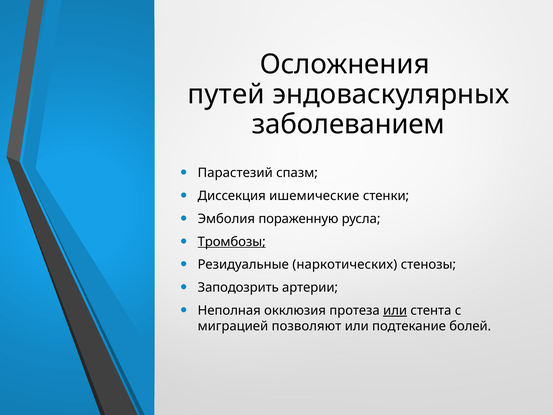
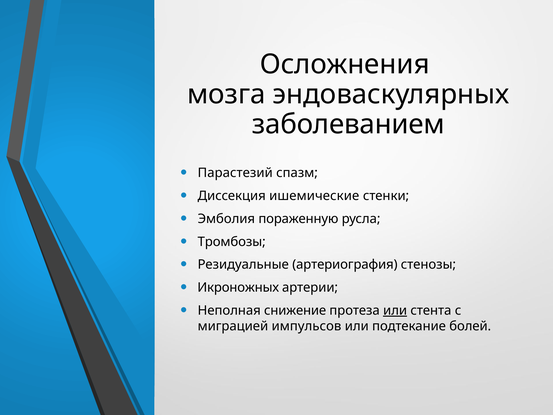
путей: путей -> мозга
Тромбозы underline: present -> none
наркотических: наркотических -> артериография
Заподозрить: Заподозрить -> Икроножных
окклюзия: окклюзия -> снижение
позволяют: позволяют -> импульсов
